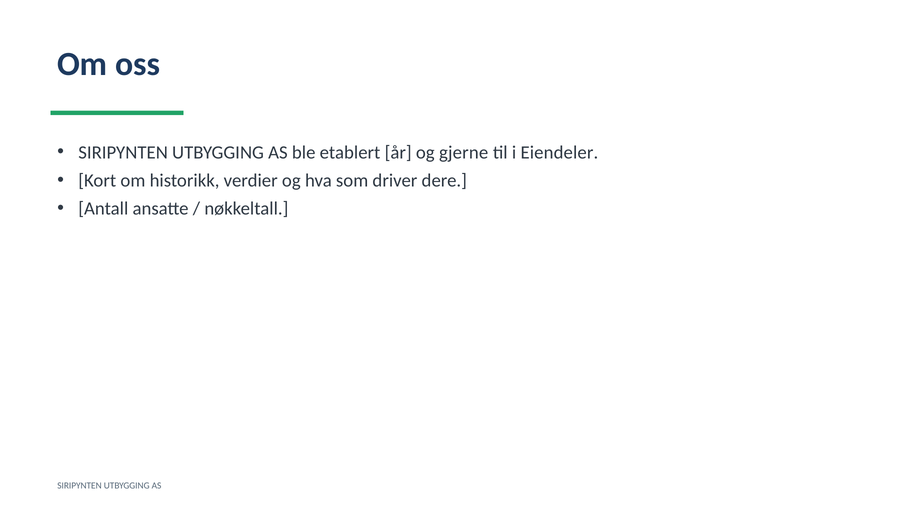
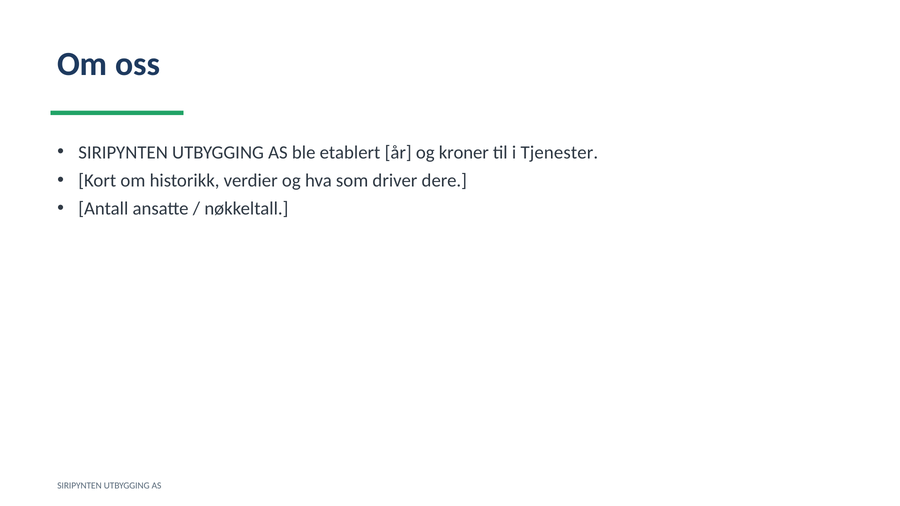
gjerne: gjerne -> kroner
Eiendeler: Eiendeler -> Tjenester
